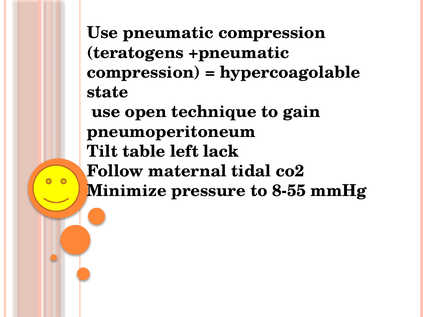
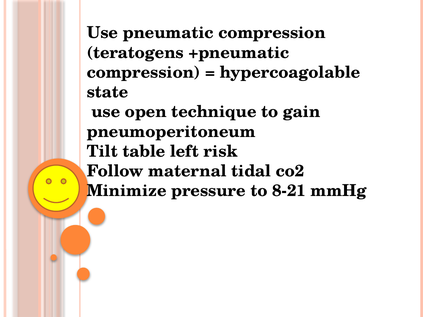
lack: lack -> risk
8-55: 8-55 -> 8-21
